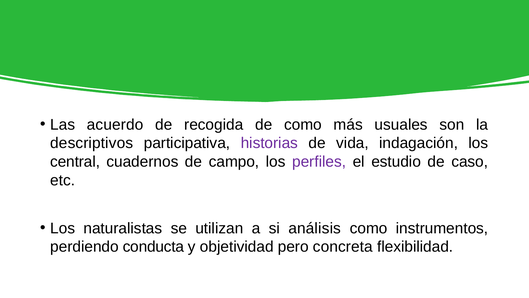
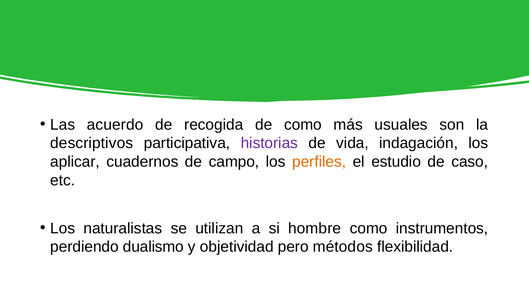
central: central -> aplicar
perfiles colour: purple -> orange
análisis: análisis -> hombre
conducta: conducta -> dualismo
concreta: concreta -> métodos
